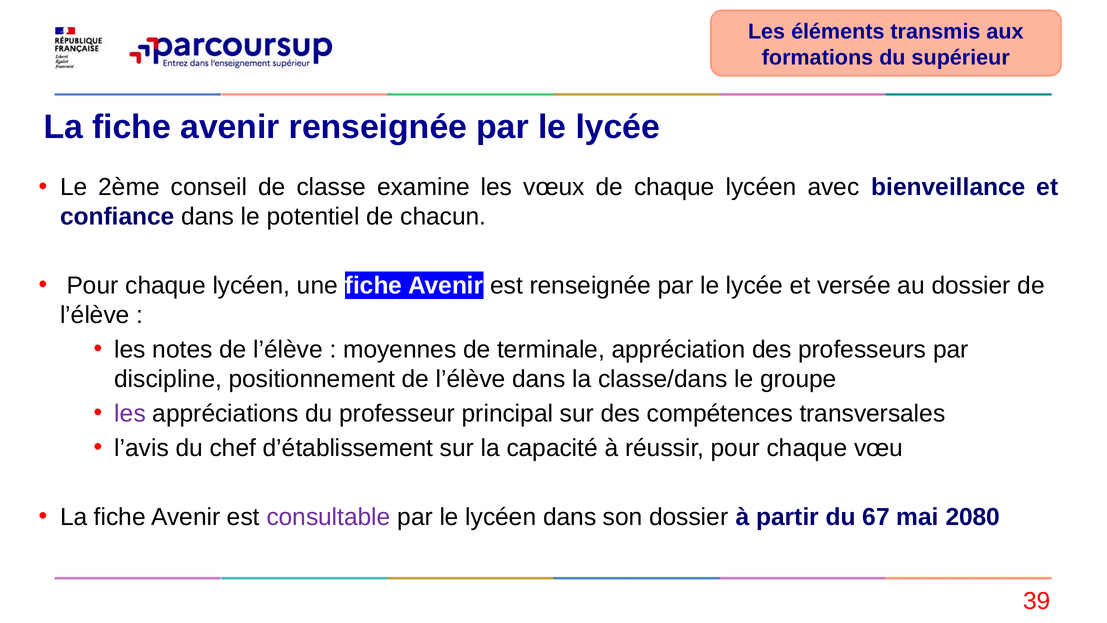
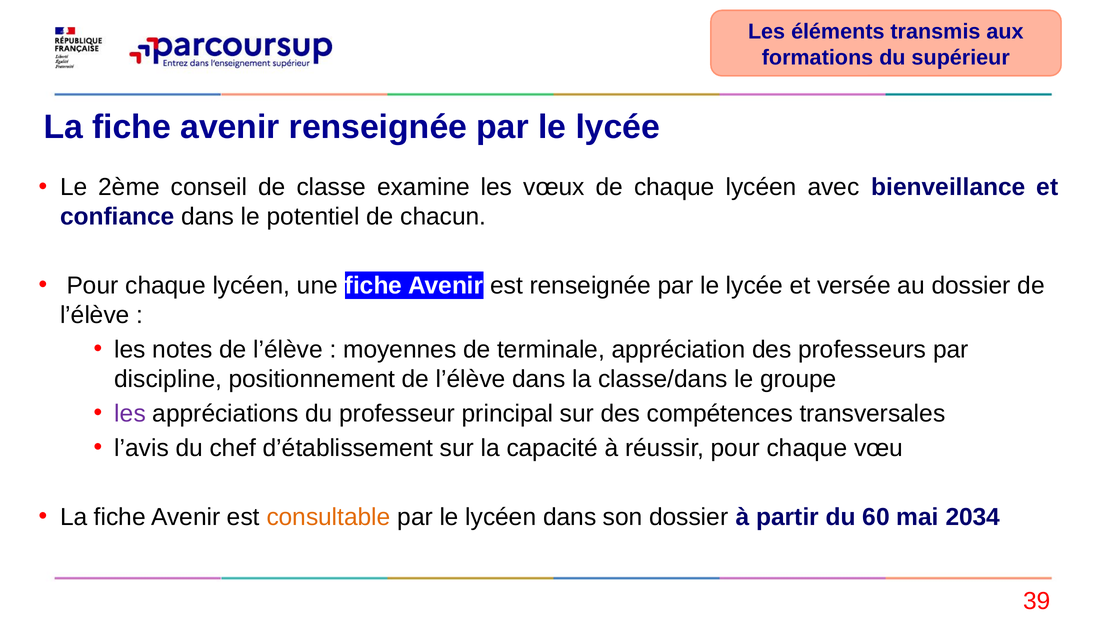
consultable colour: purple -> orange
67: 67 -> 60
2080: 2080 -> 2034
